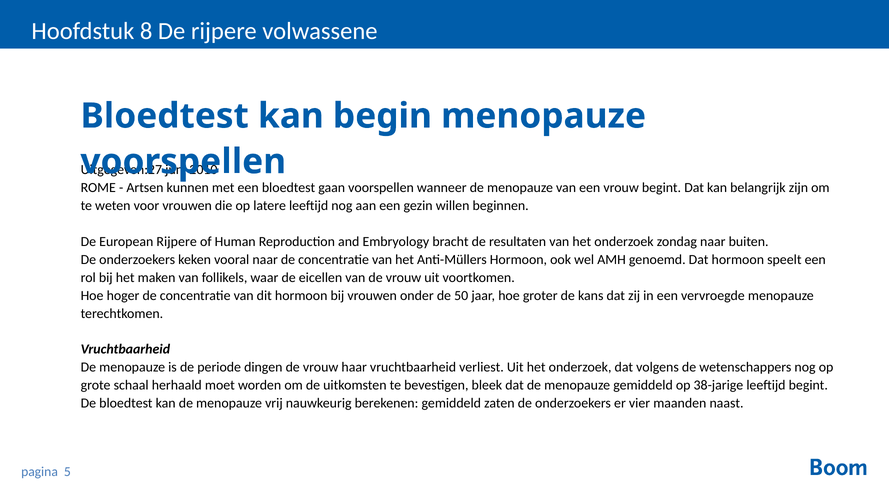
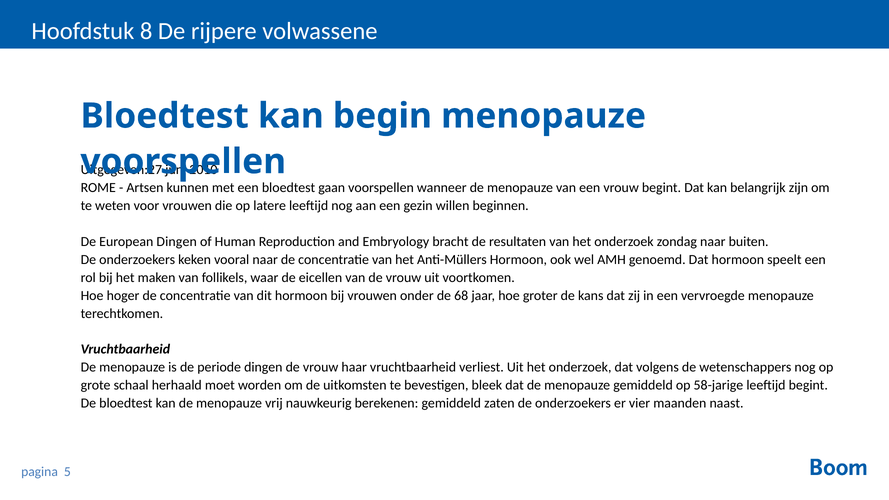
European Rijpere: Rijpere -> Dingen
50: 50 -> 68
38-jarige: 38-jarige -> 58-jarige
